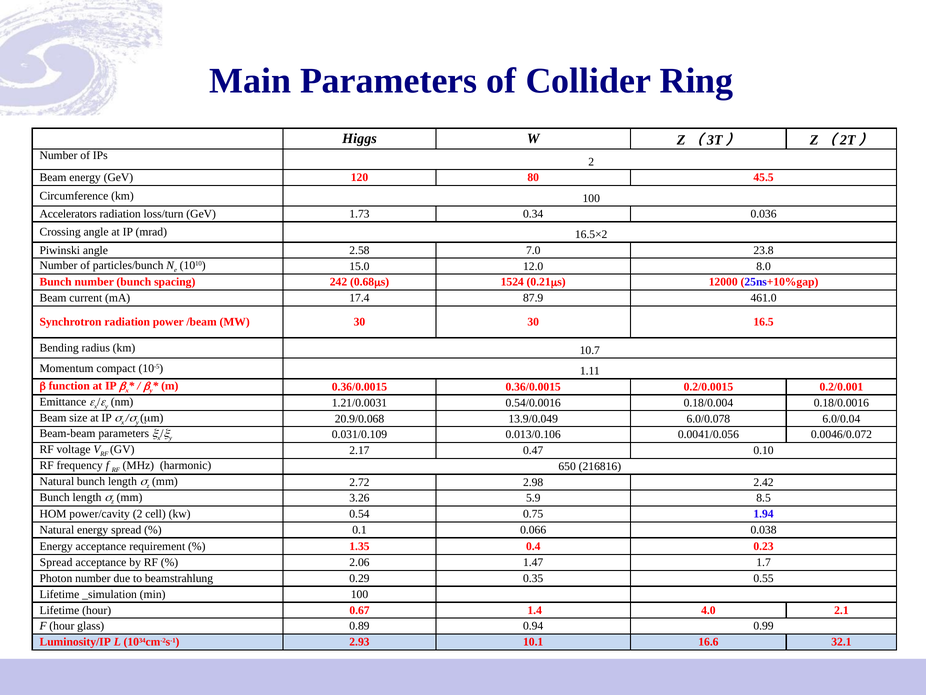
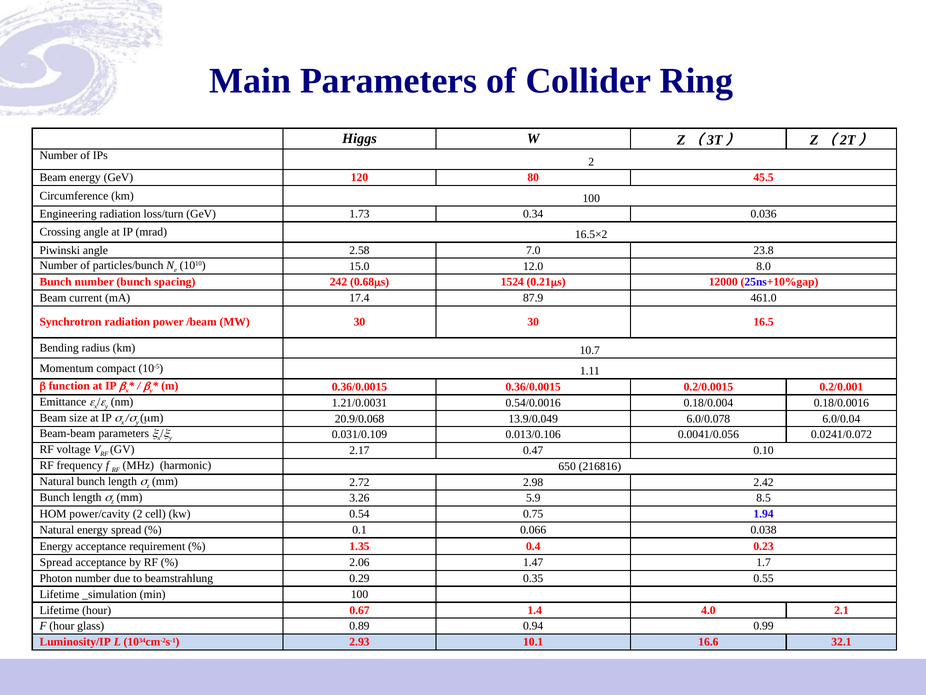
Accelerators: Accelerators -> Engineering
0.0046/0.072: 0.0046/0.072 -> 0.0241/0.072
